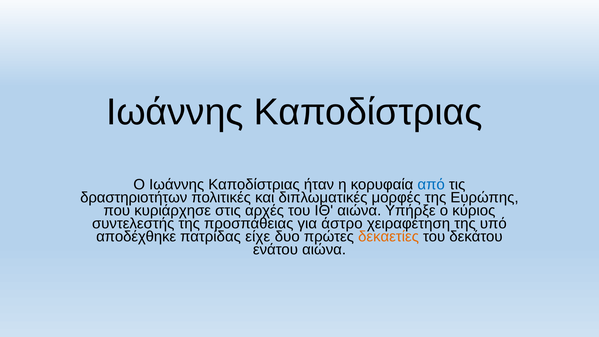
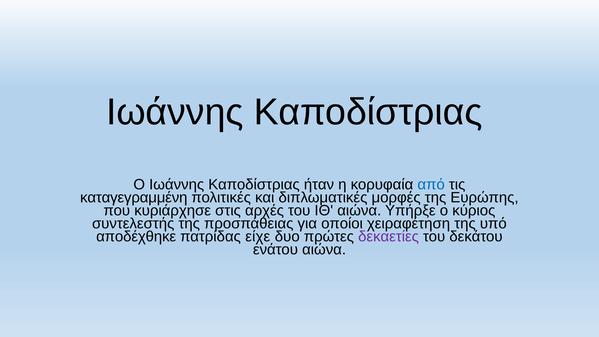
δραστηριοτήτων: δραστηριοτήτων -> καταγεγραμμένη
άστρο: άστρο -> οποίοι
δεκαετίες colour: orange -> purple
